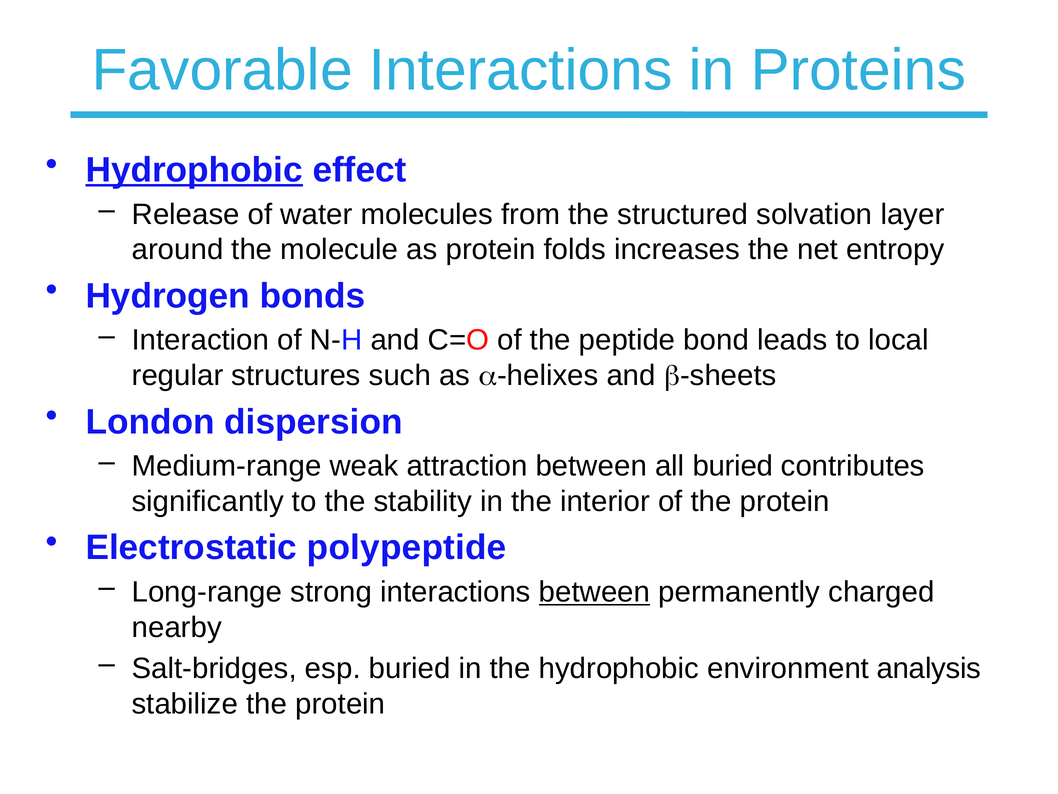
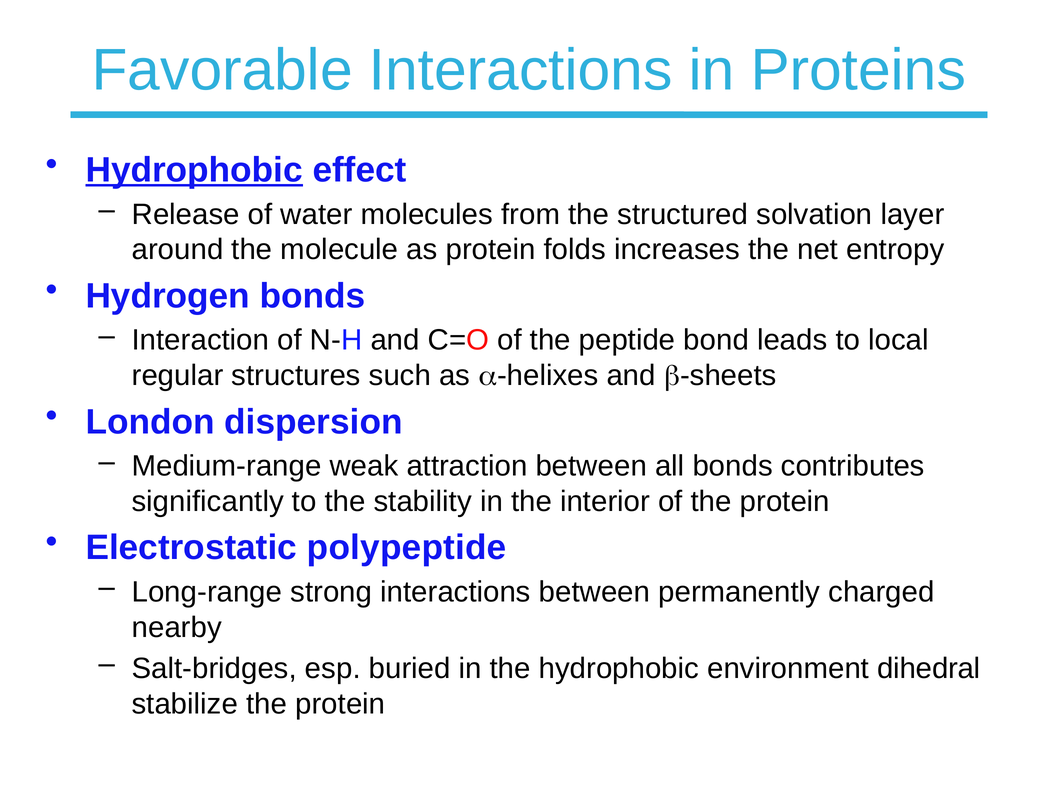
all buried: buried -> bonds
between at (594, 592) underline: present -> none
analysis: analysis -> dihedral
